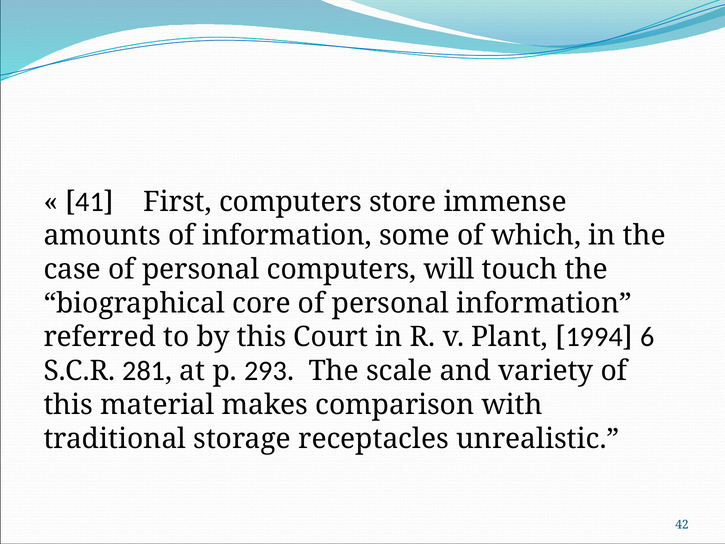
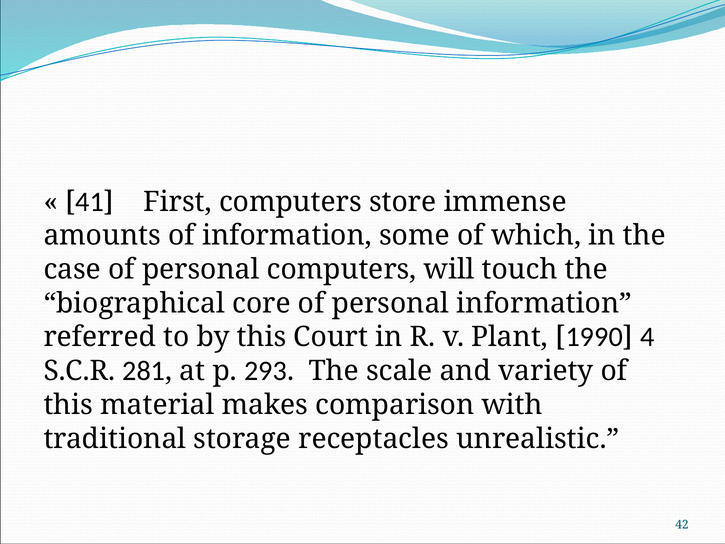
1994: 1994 -> 1990
6: 6 -> 4
